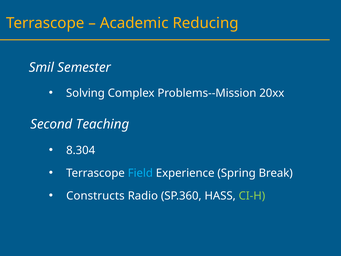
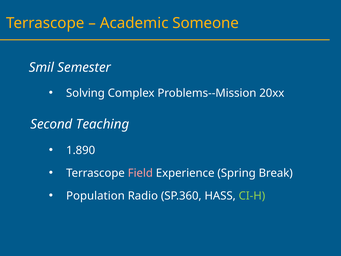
Reducing: Reducing -> Someone
8.304: 8.304 -> 1.890
Field colour: light blue -> pink
Constructs: Constructs -> Population
